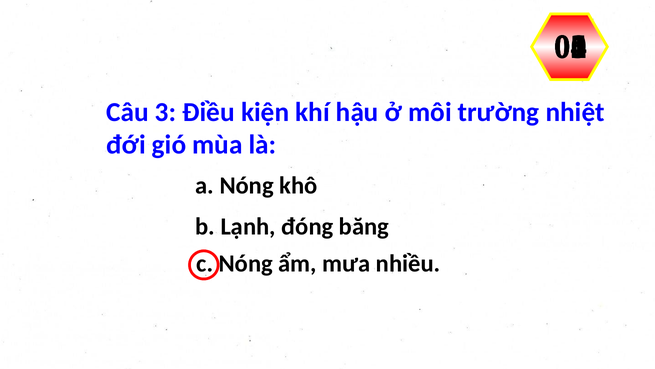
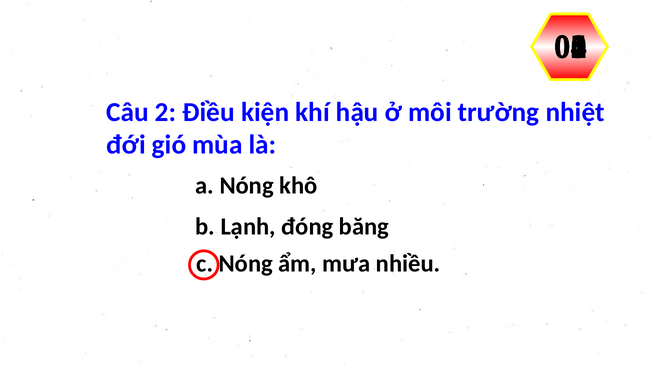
3: 3 -> 2
